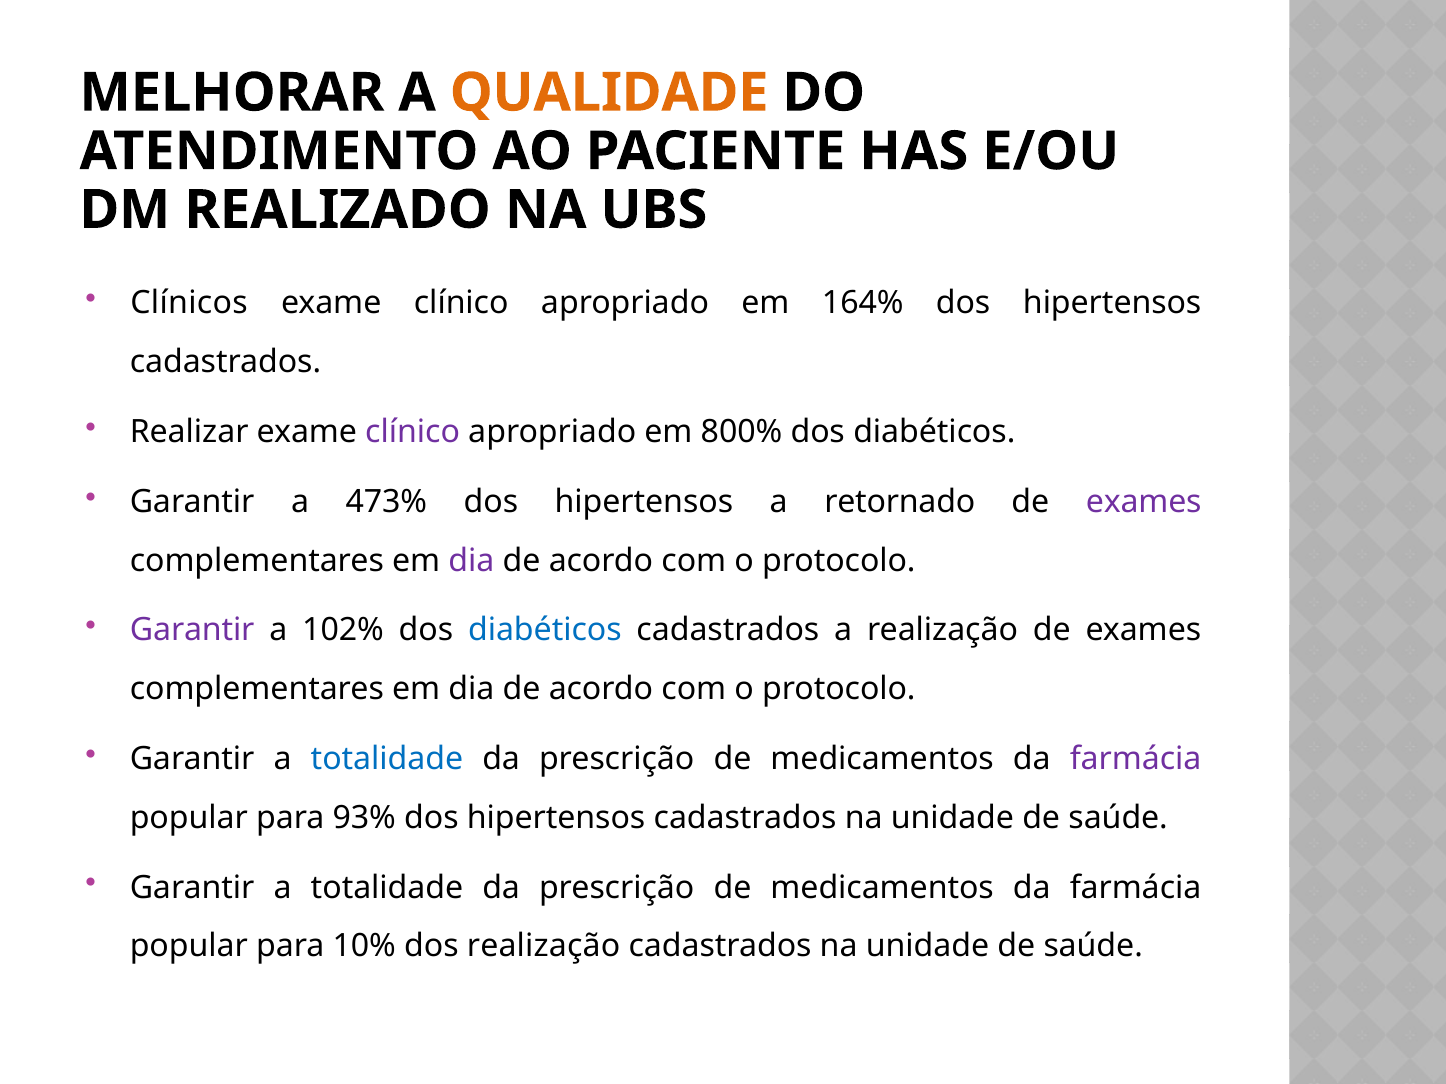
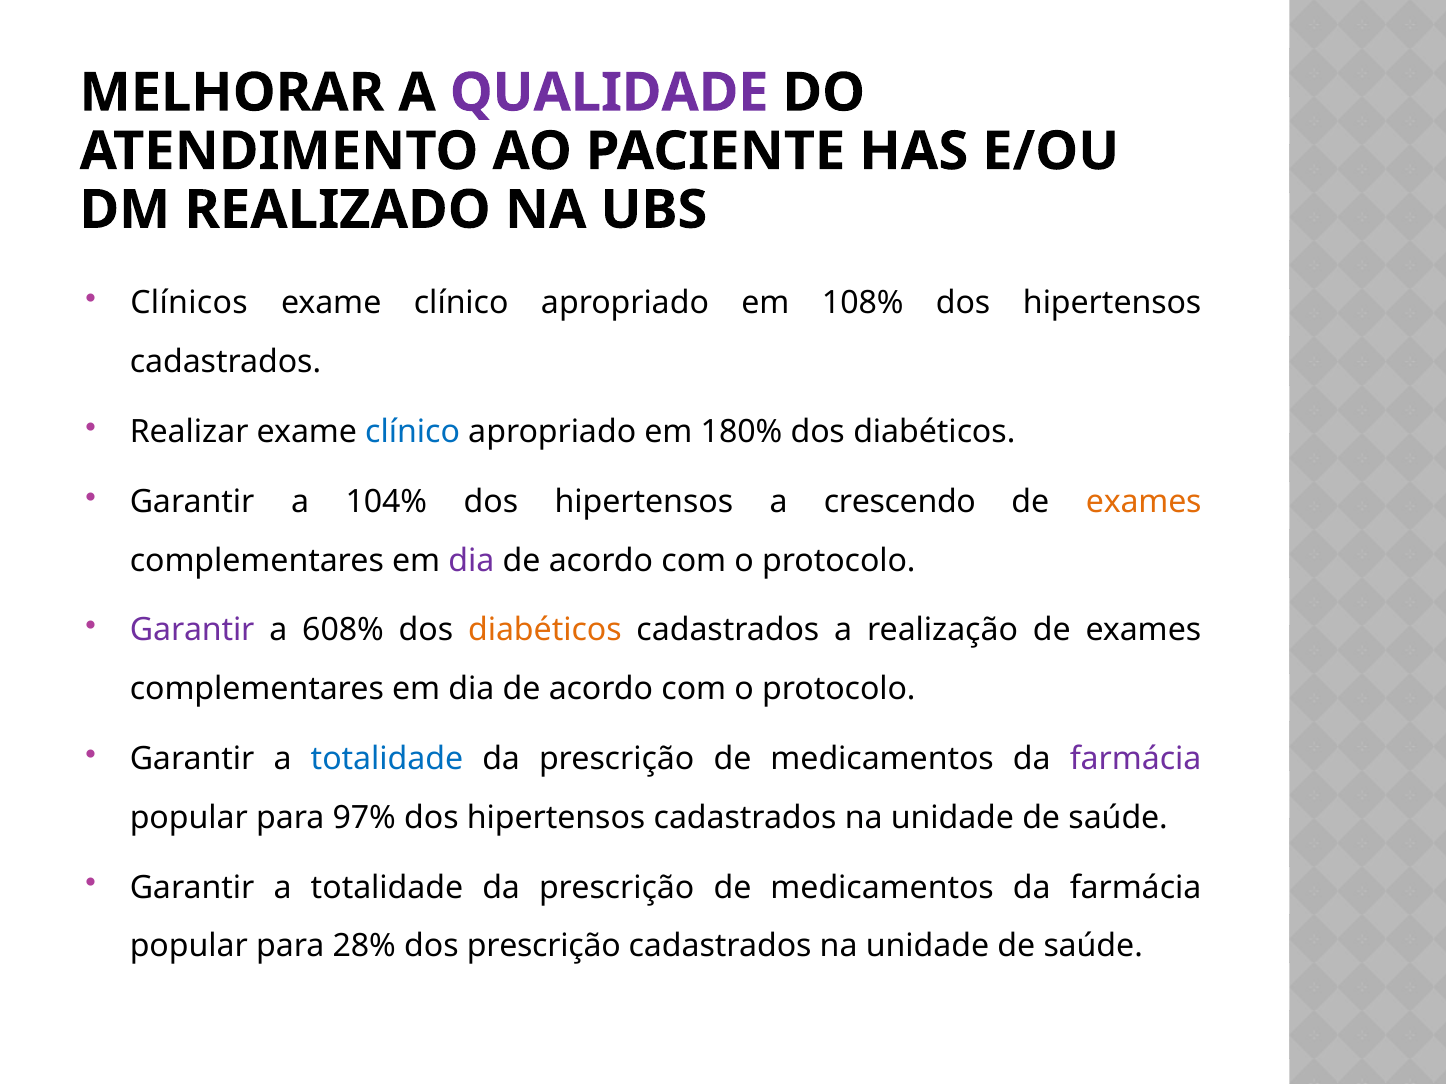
QUALIDADE colour: orange -> purple
164%: 164% -> 108%
clínico at (413, 432) colour: purple -> blue
800%: 800% -> 180%
473%: 473% -> 104%
retornado: retornado -> crescendo
exames at (1144, 502) colour: purple -> orange
102%: 102% -> 608%
diabéticos at (545, 631) colour: blue -> orange
93%: 93% -> 97%
10%: 10% -> 28%
dos realização: realização -> prescrição
